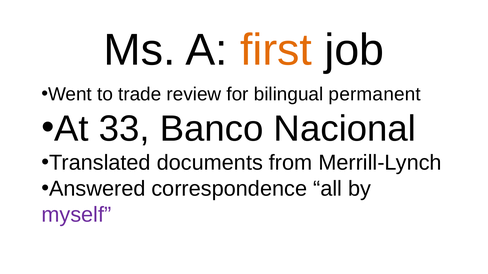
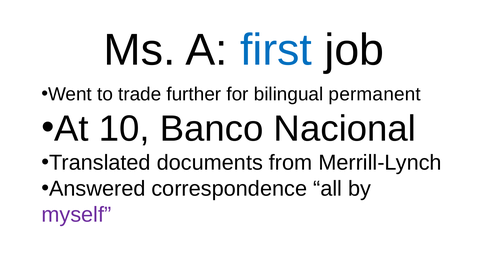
first colour: orange -> blue
review: review -> further
33: 33 -> 10
